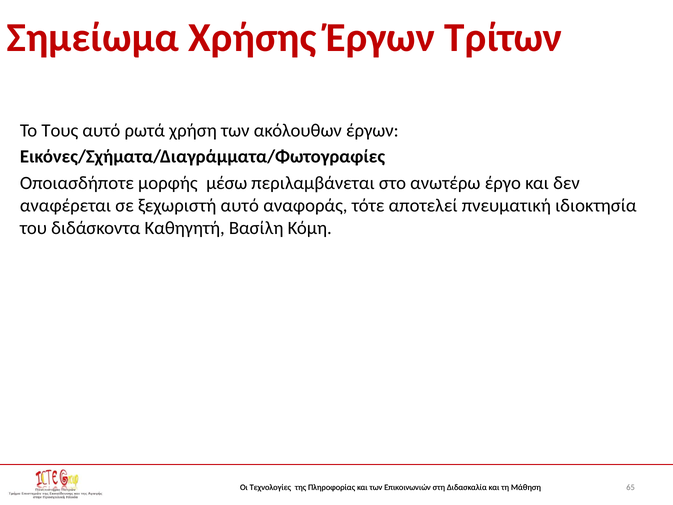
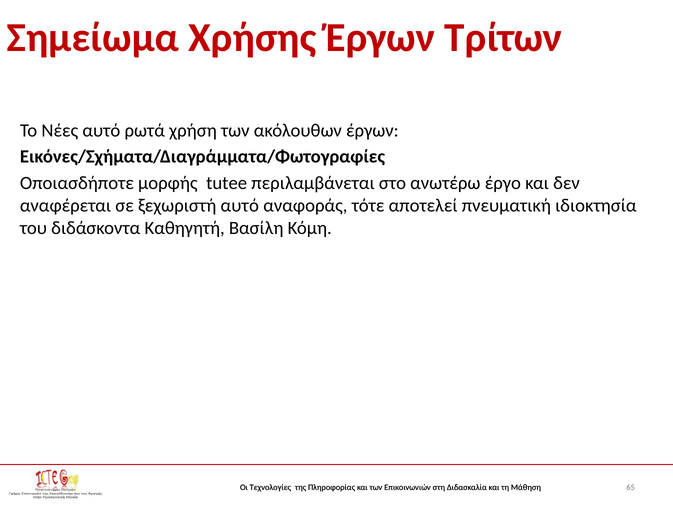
Τους: Τους -> Νέες
μέσω: μέσω -> tutee
